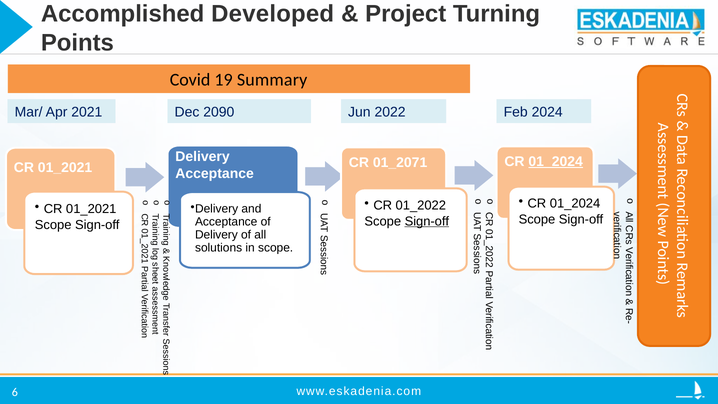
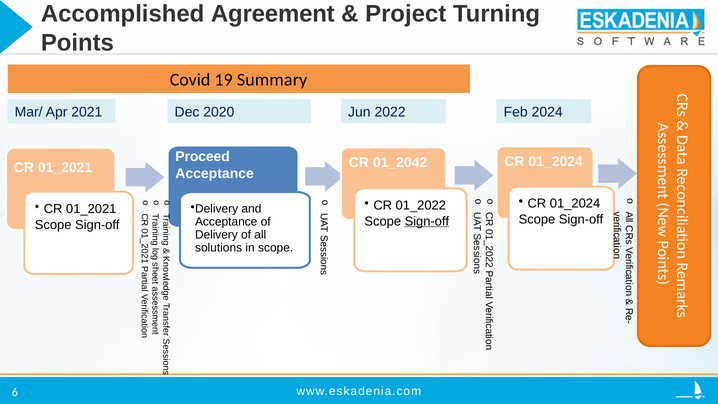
Developed: Developed -> Agreement
2090: 2090 -> 2020
Delivery at (203, 157): Delivery -> Proceed
01_2024 at (556, 162) underline: present -> none
01_2071: 01_2071 -> 01_2042
